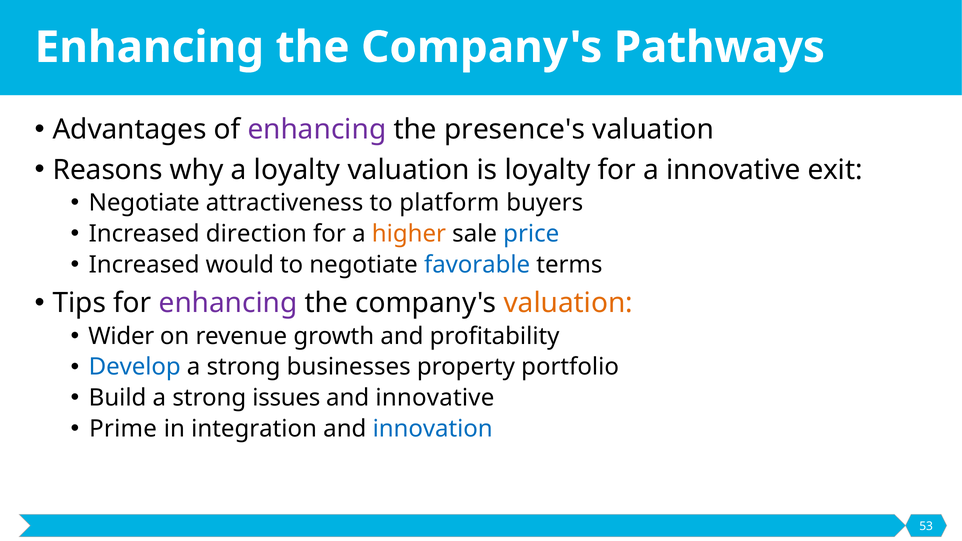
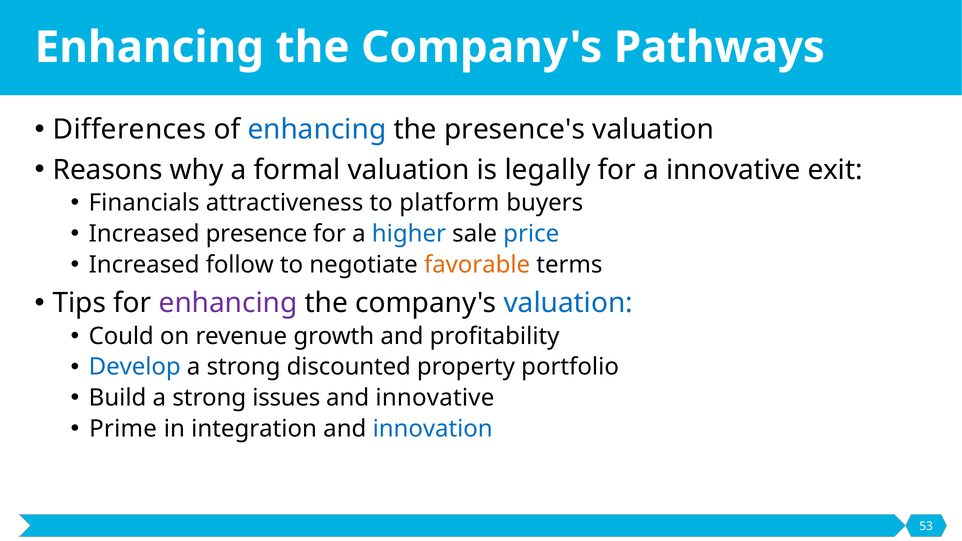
Advantages: Advantages -> Differences
enhancing at (317, 130) colour: purple -> blue
a loyalty: loyalty -> formal
is loyalty: loyalty -> legally
Negotiate at (144, 203): Negotiate -> Financials
direction: direction -> presence
higher colour: orange -> blue
would: would -> follow
favorable colour: blue -> orange
valuation at (568, 303) colour: orange -> blue
Wider: Wider -> Could
businesses: businesses -> discounted
